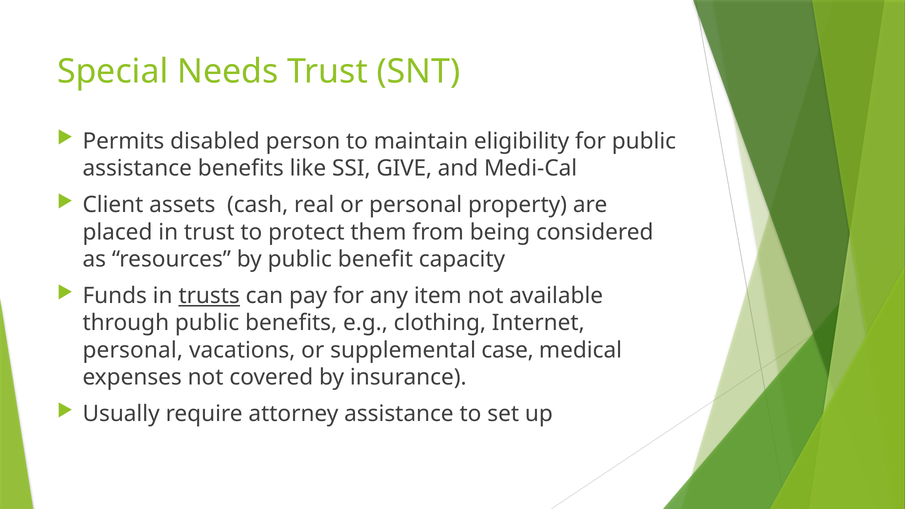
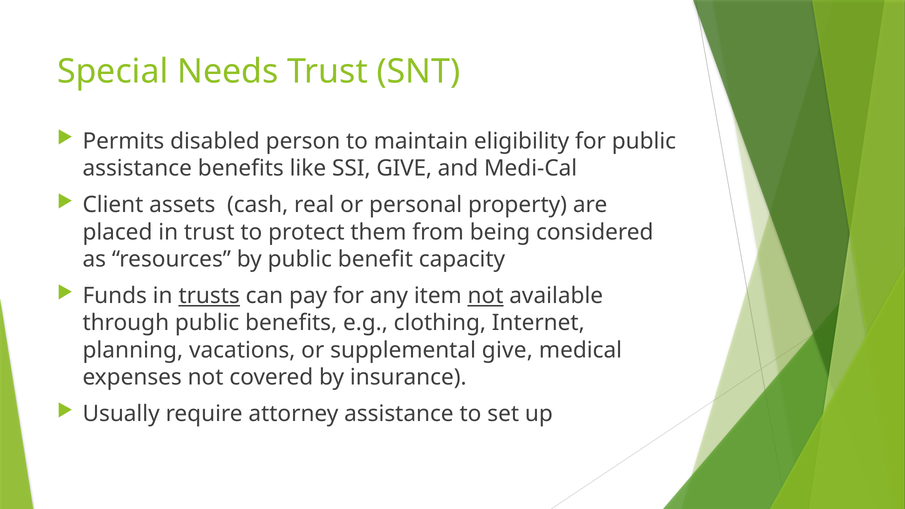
not at (486, 296) underline: none -> present
personal at (133, 350): personal -> planning
supplemental case: case -> give
